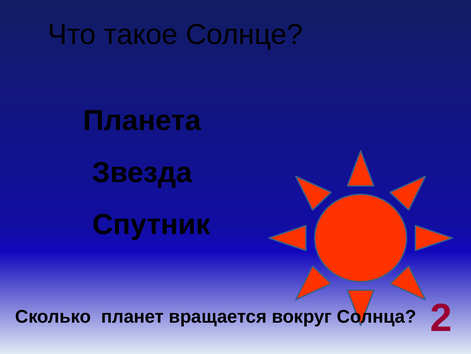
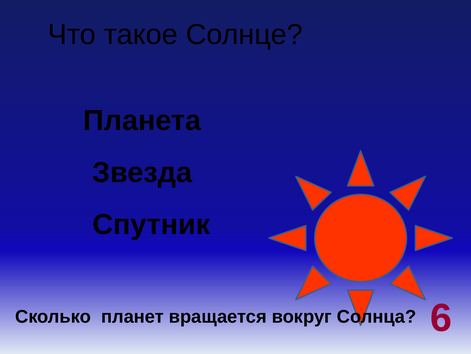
2: 2 -> 6
